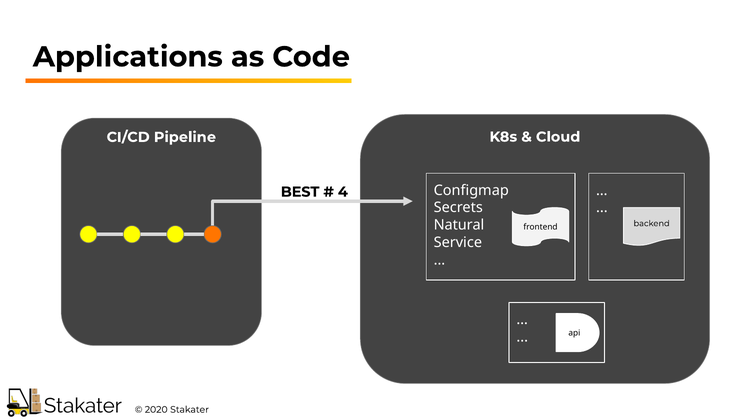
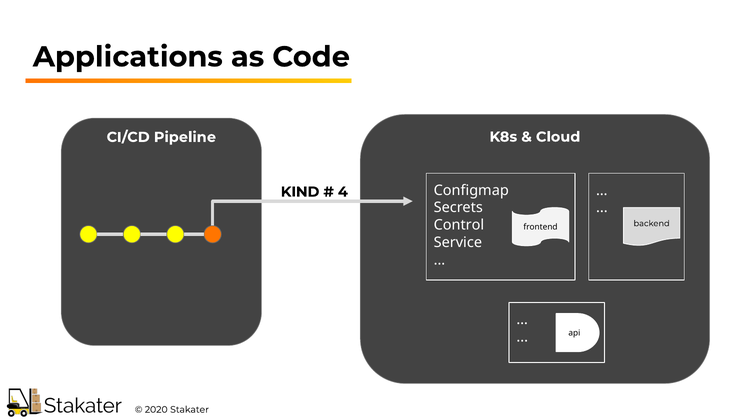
BEST: BEST -> KIND
Natural: Natural -> Control
